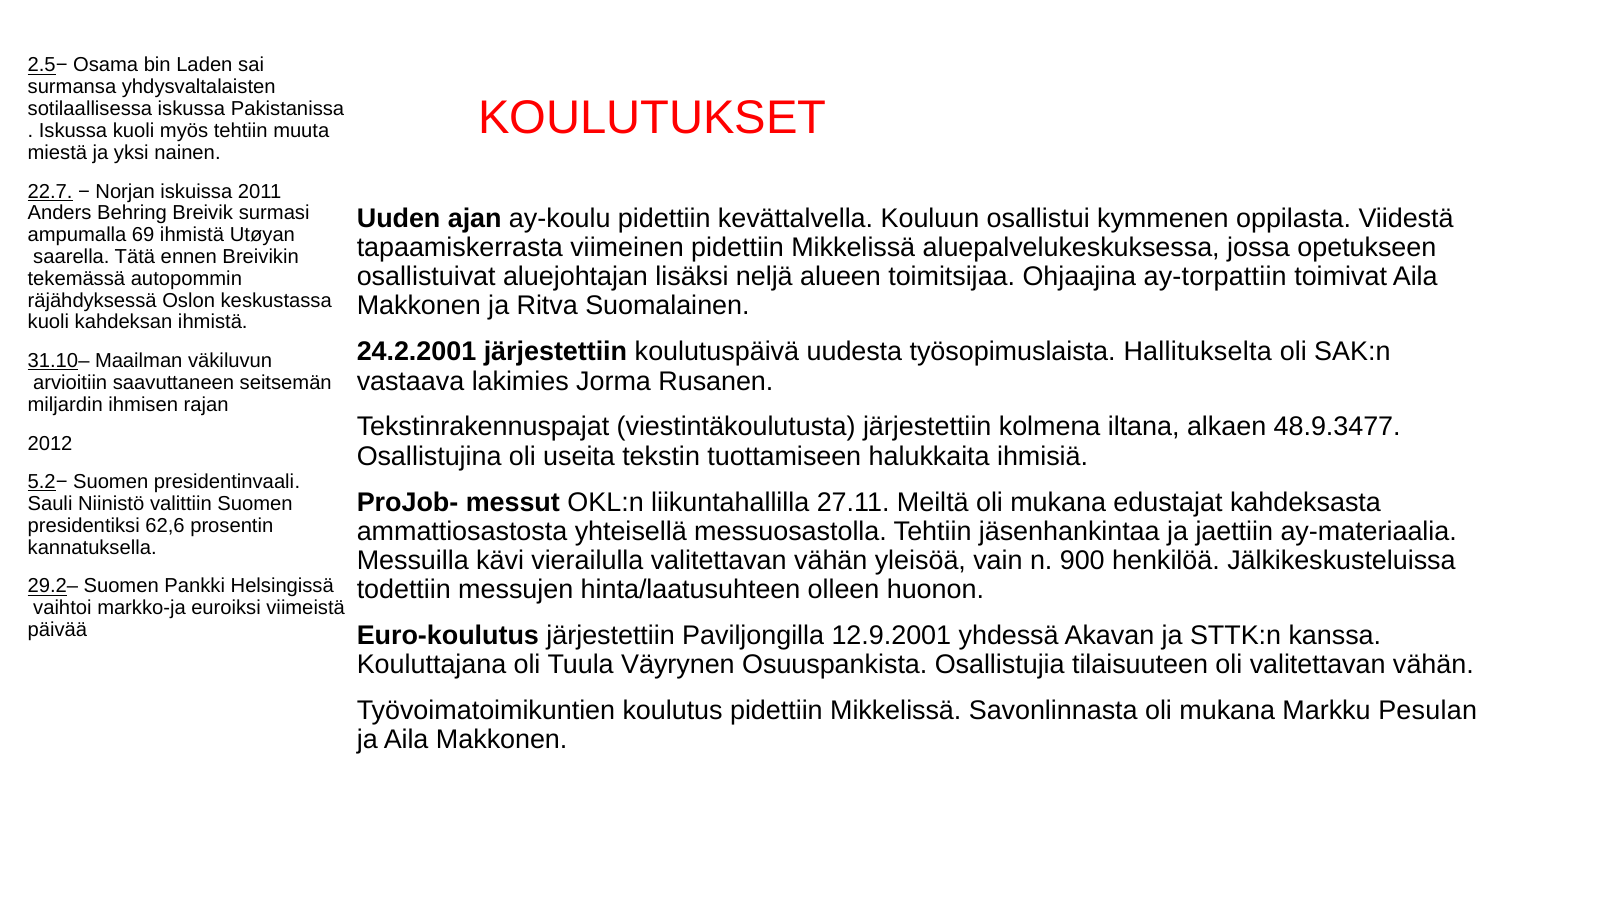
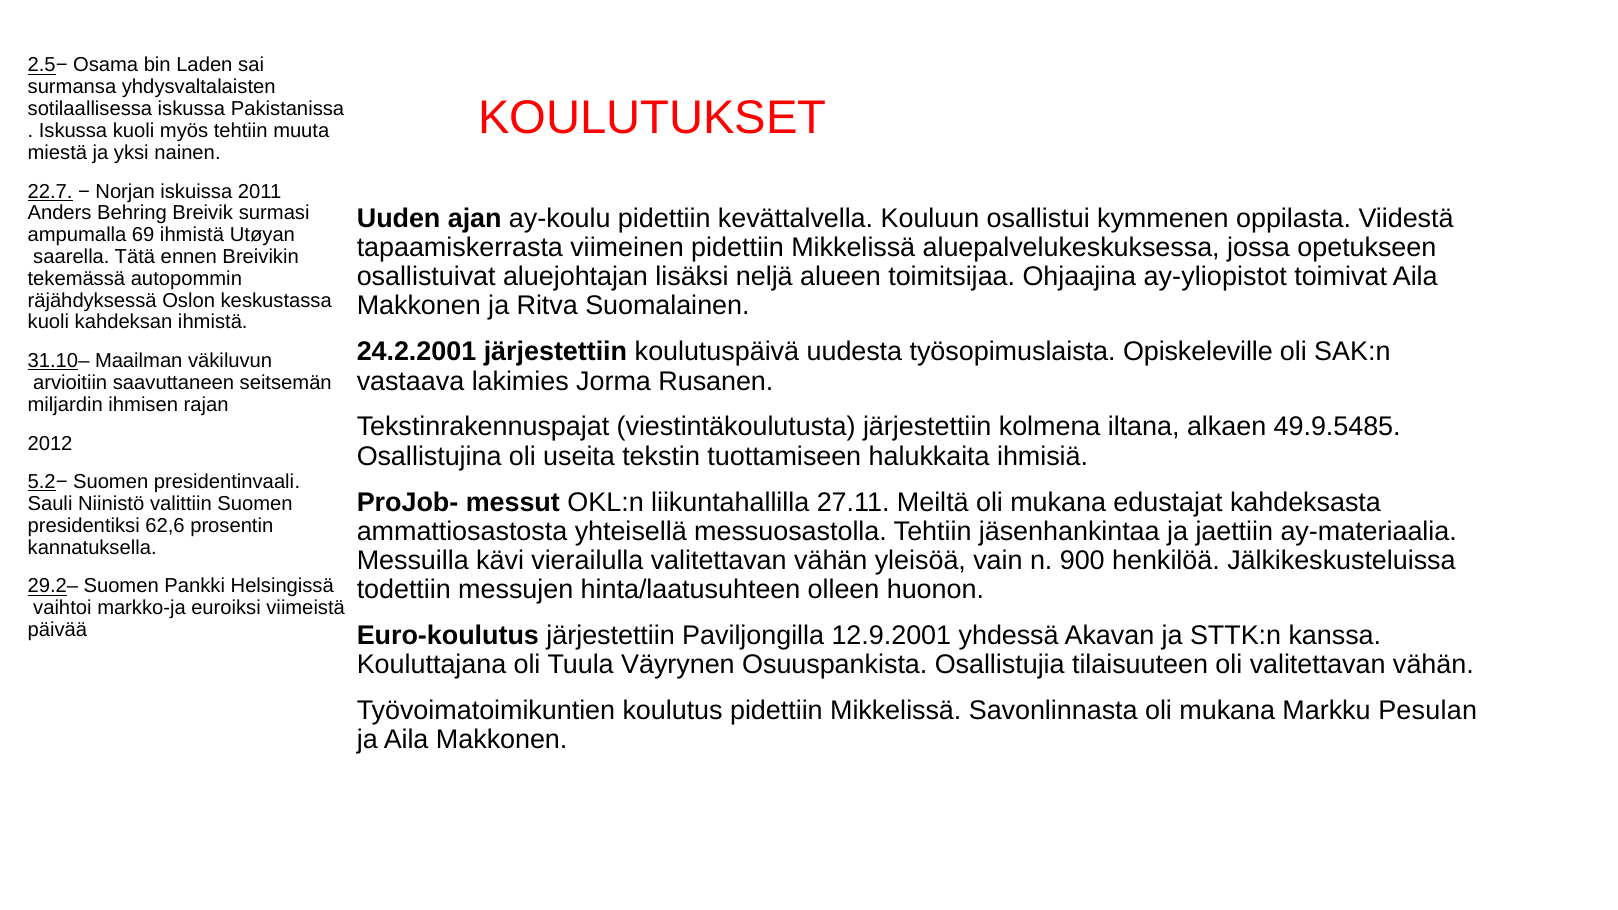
ay-torpattiin: ay-torpattiin -> ay-yliopistot
Hallitukselta: Hallitukselta -> Opiskeleville
48.9.3477: 48.9.3477 -> 49.9.5485
